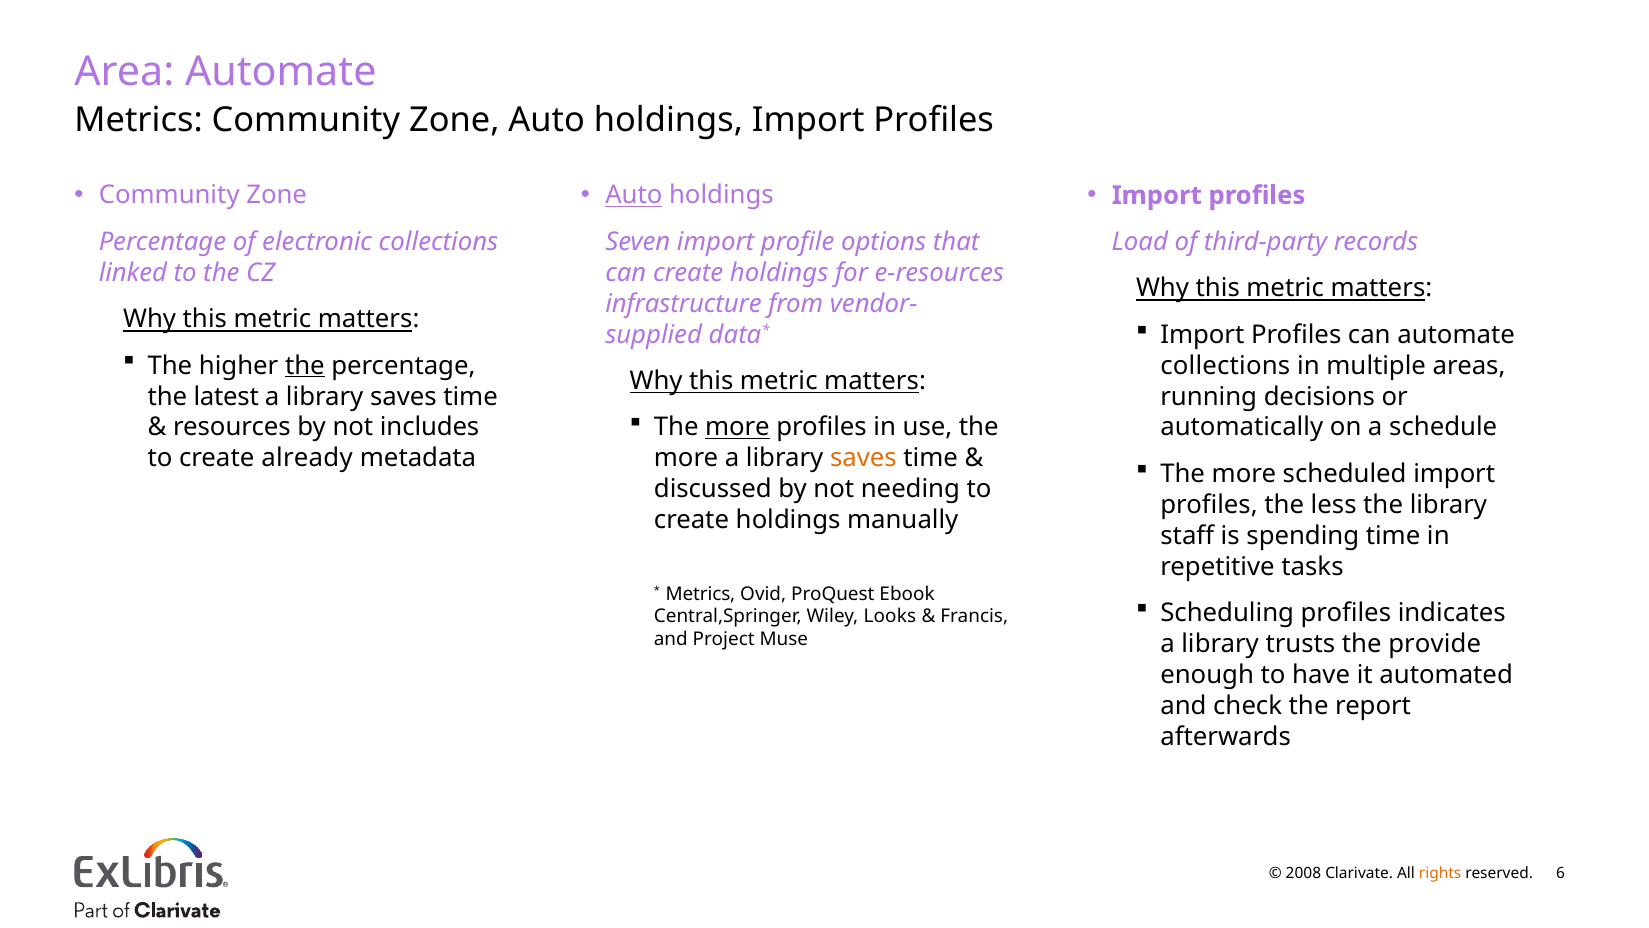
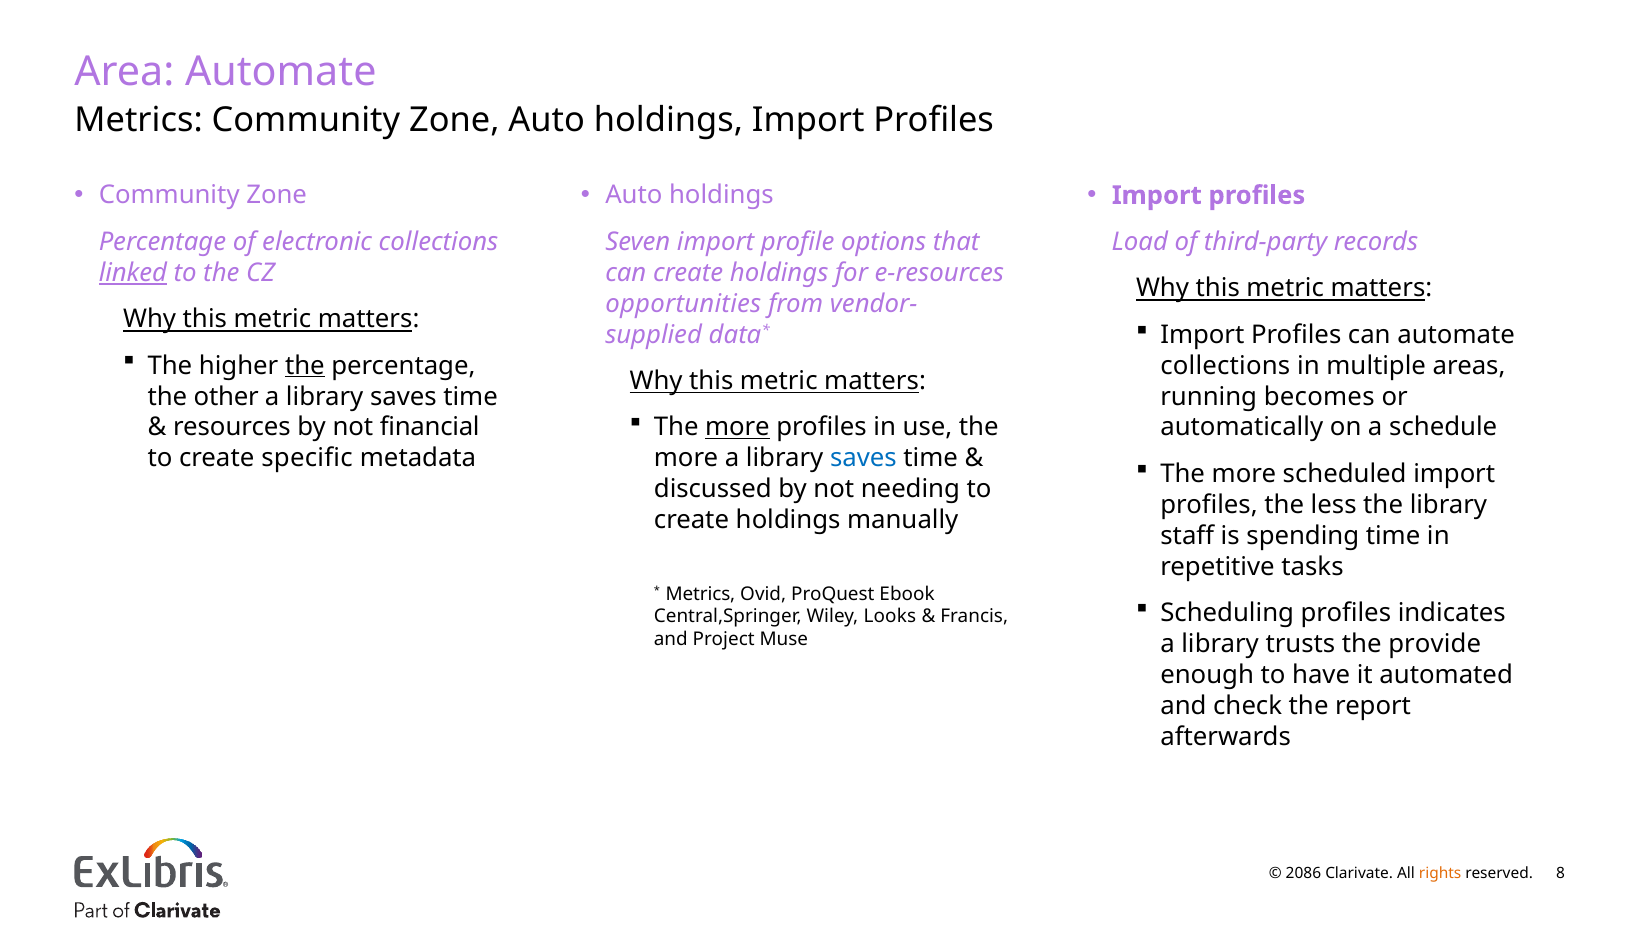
Auto at (634, 195) underline: present -> none
linked underline: none -> present
infrastructure: infrastructure -> opportunities
latest: latest -> other
decisions: decisions -> becomes
includes: includes -> financial
already: already -> specific
saves at (863, 458) colour: orange -> blue
2008: 2008 -> 2086
6: 6 -> 8
